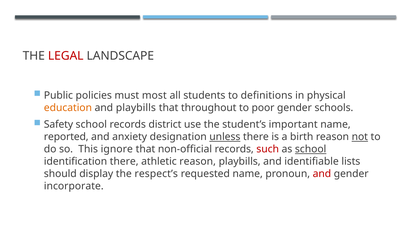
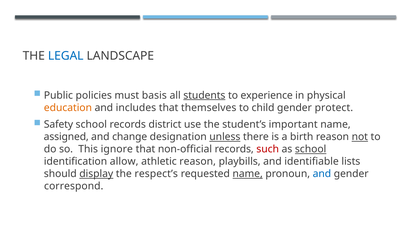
LEGAL colour: red -> blue
most: most -> basis
students underline: none -> present
definitions: definitions -> experience
and playbills: playbills -> includes
throughout: throughout -> themselves
poor: poor -> child
schools: schools -> protect
reported: reported -> assigned
anxiety: anxiety -> change
identification there: there -> allow
display underline: none -> present
name at (248, 174) underline: none -> present
and at (322, 174) colour: red -> blue
incorporate: incorporate -> correspond
